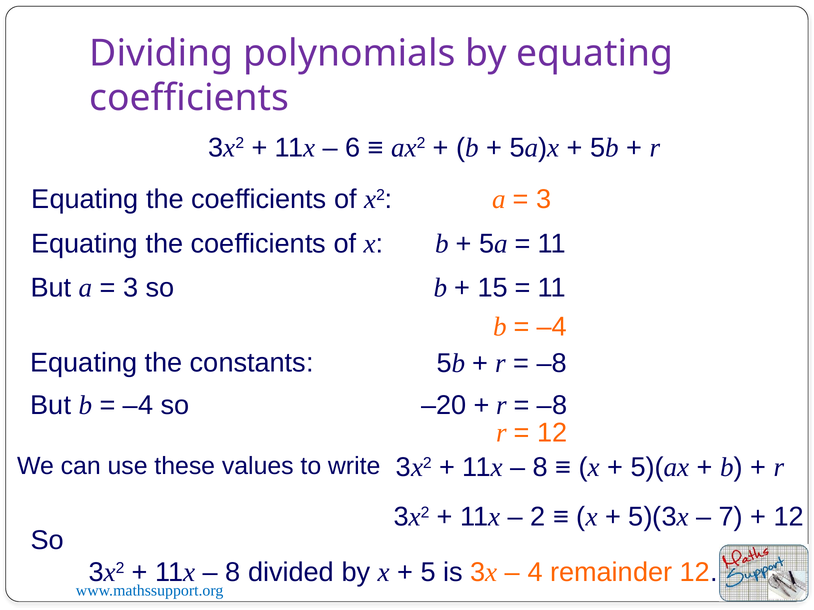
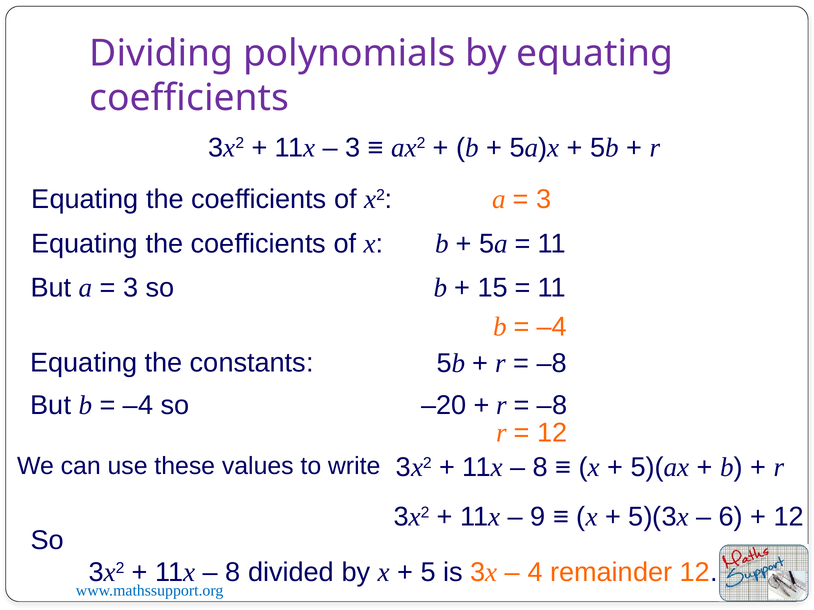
6 at (353, 148): 6 -> 3
2: 2 -> 9
7: 7 -> 6
